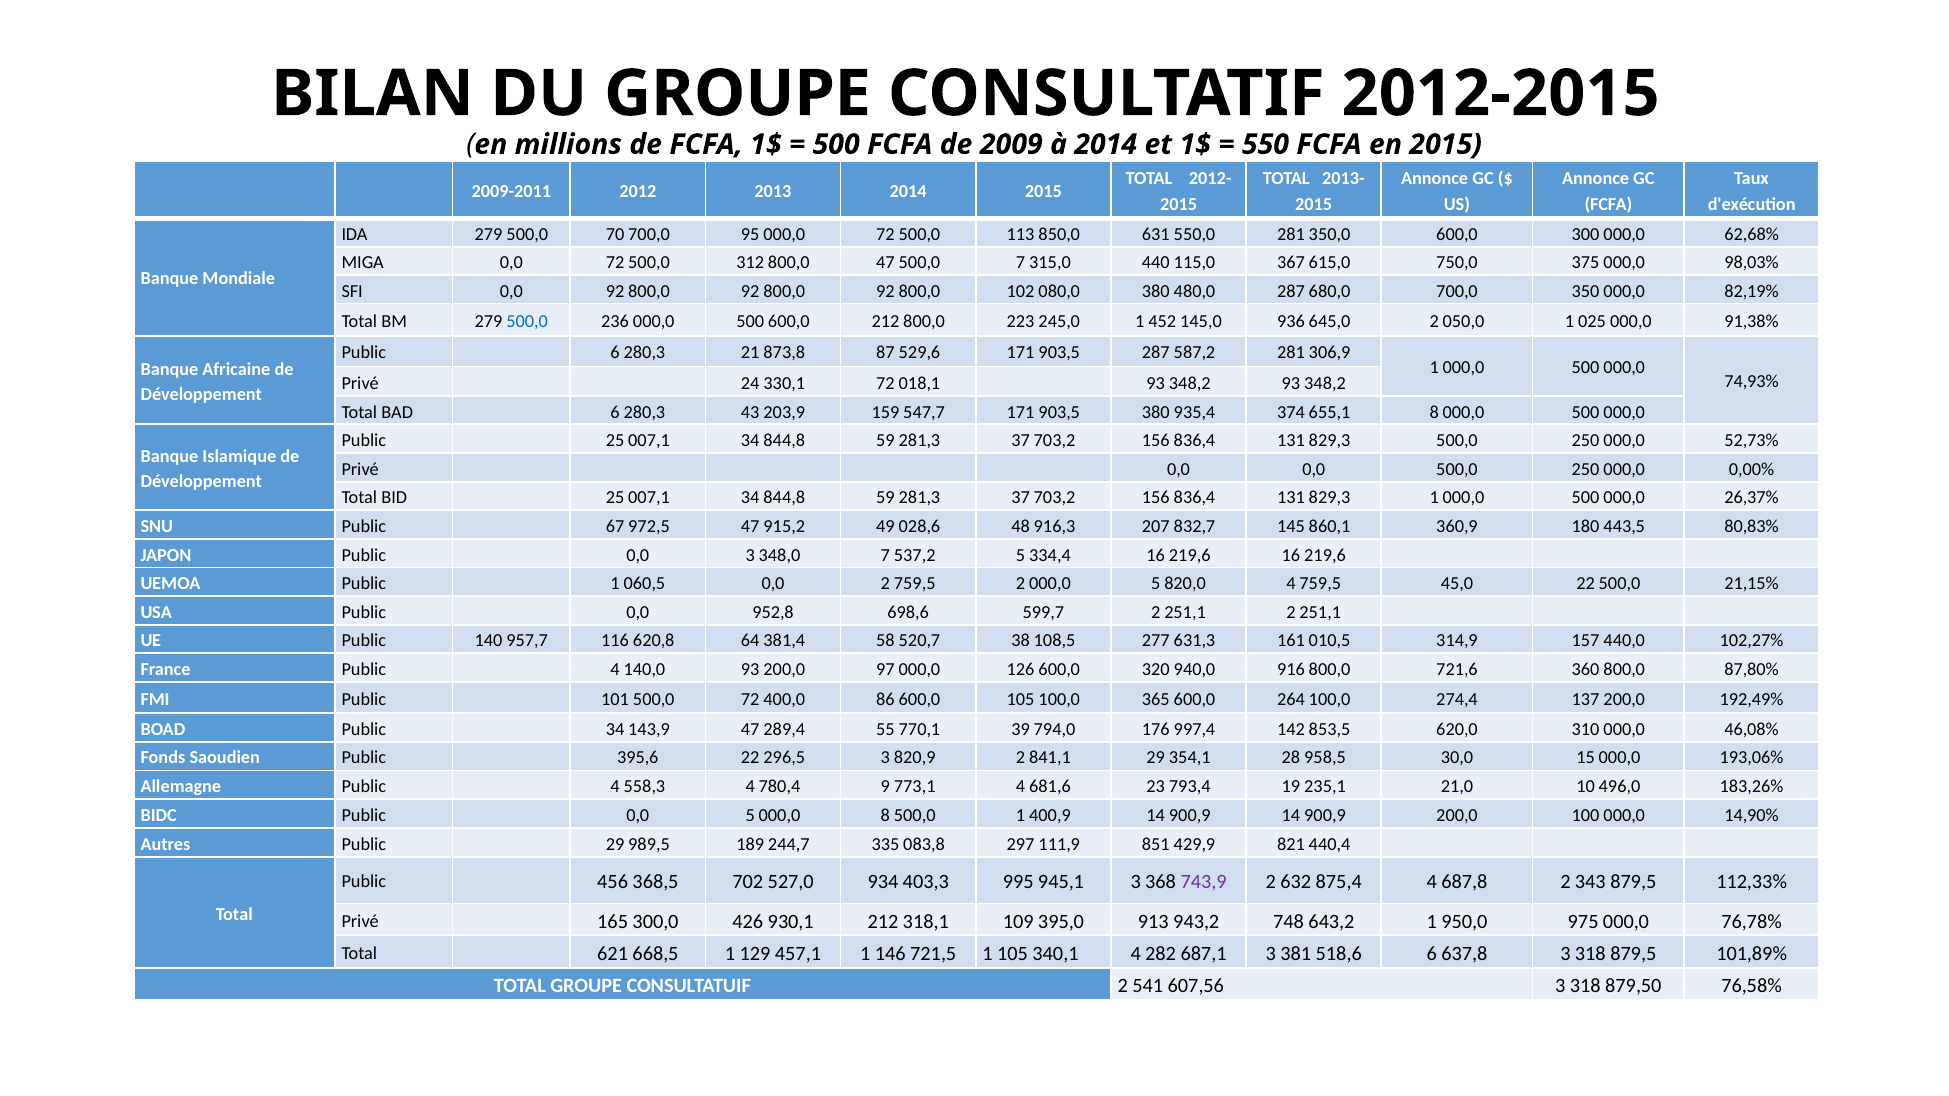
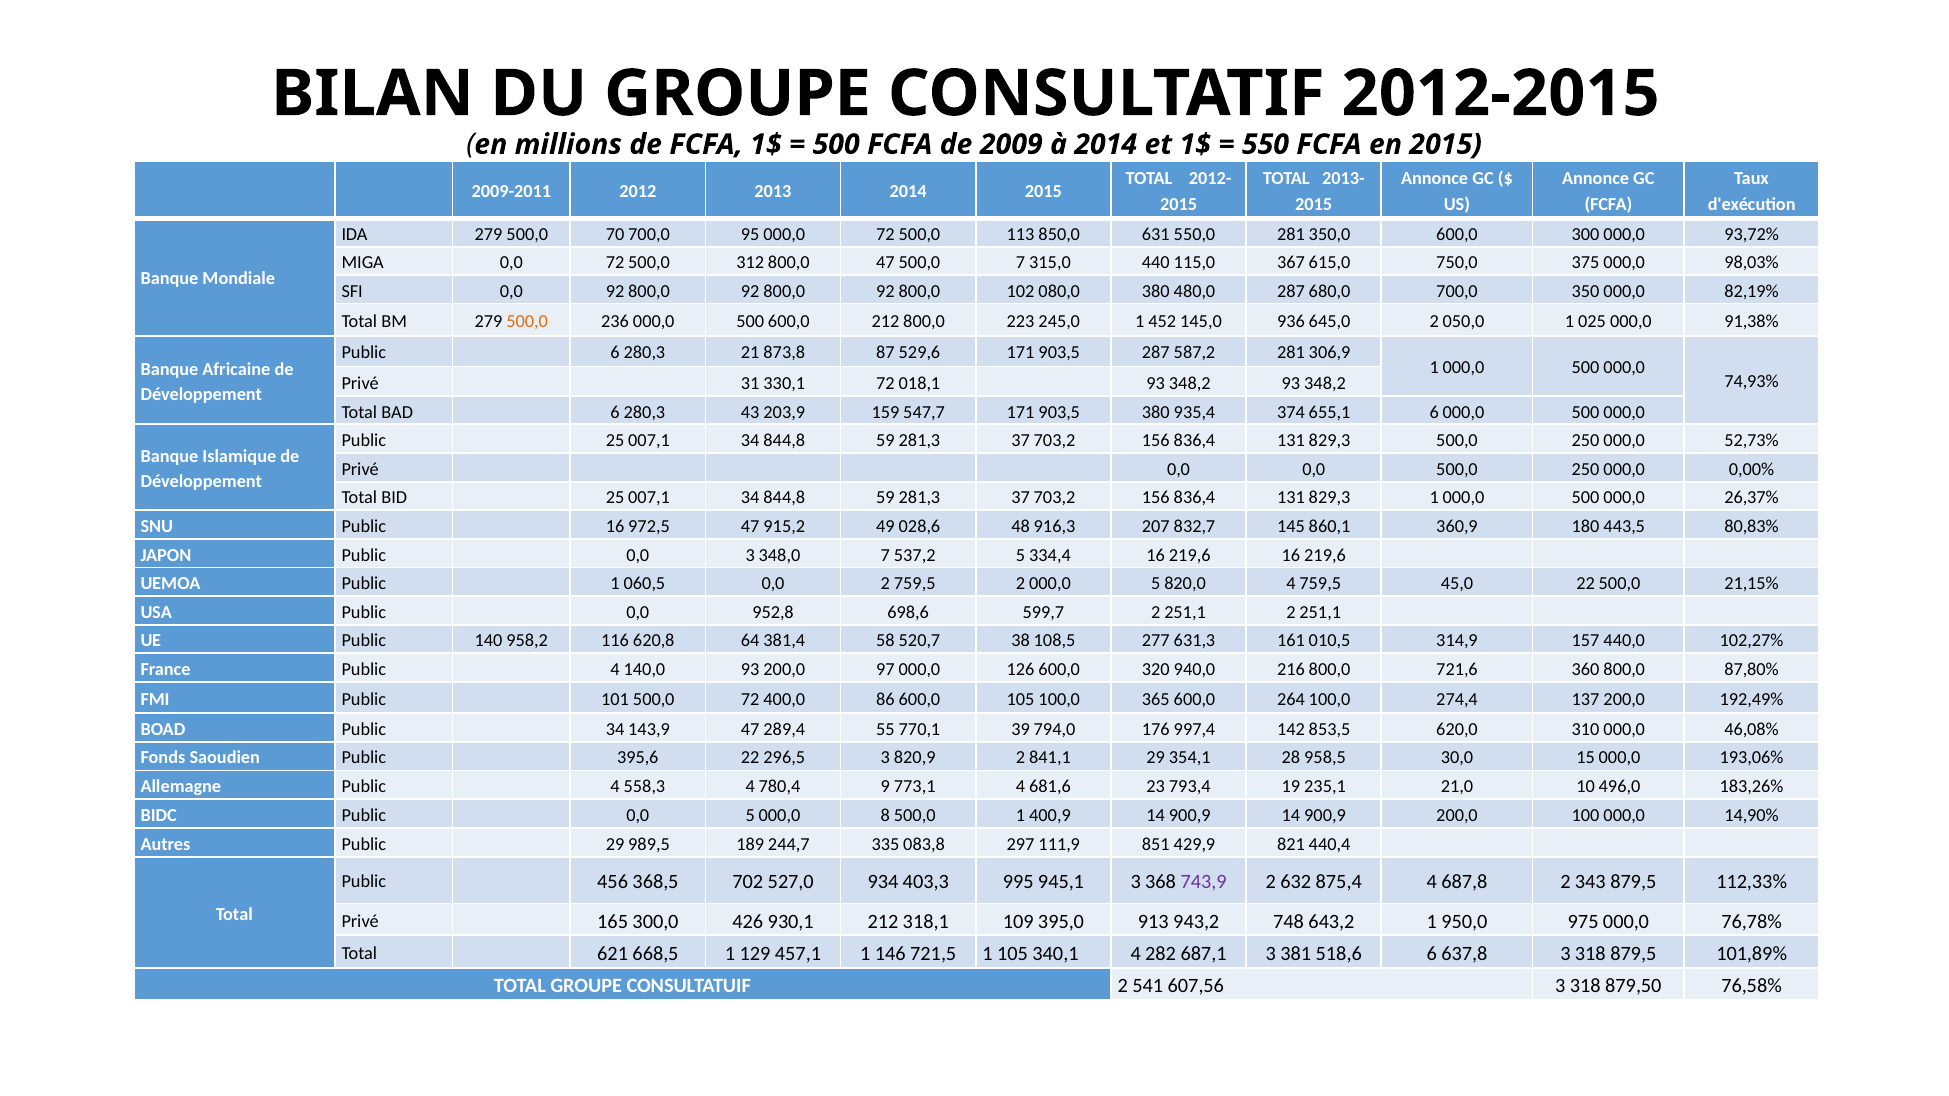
62,68%: 62,68% -> 93,72%
500,0 at (527, 321) colour: blue -> orange
24: 24 -> 31
655,1 8: 8 -> 6
Public 67: 67 -> 16
957,7: 957,7 -> 958,2
916: 916 -> 216
